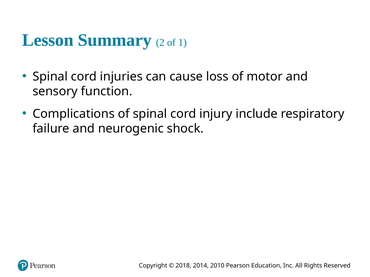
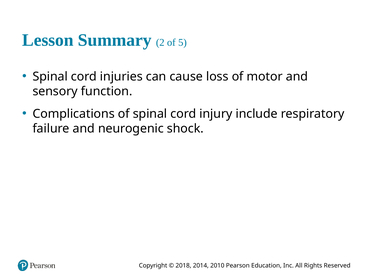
1: 1 -> 5
